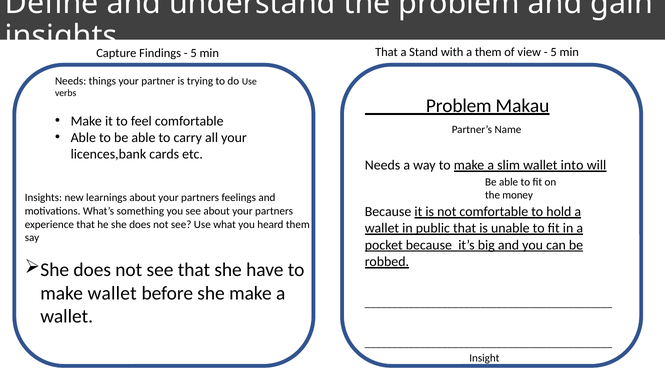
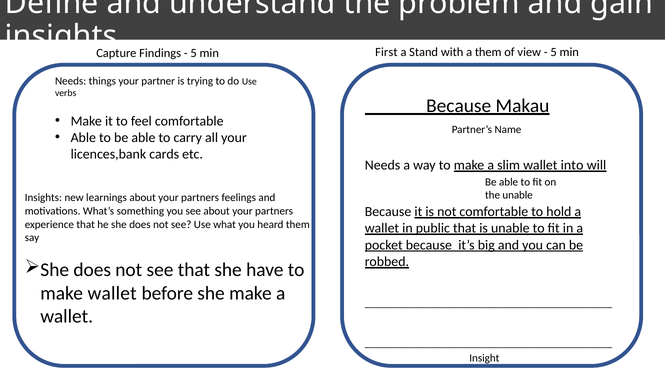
min That: That -> First
Problem at (459, 106): Problem -> Because
the money: money -> unable
